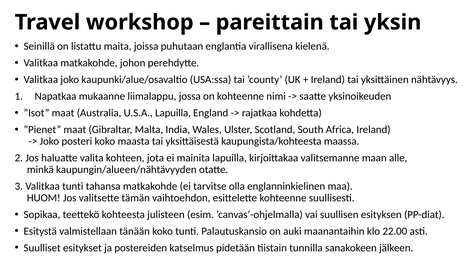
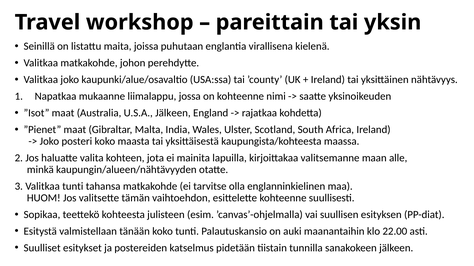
U.S.A Lapuilla: Lapuilla -> Jälkeen
